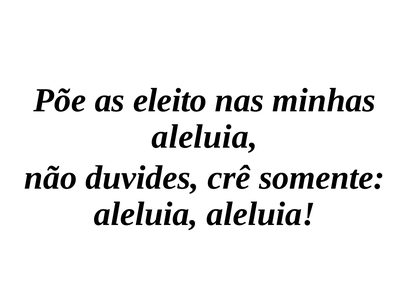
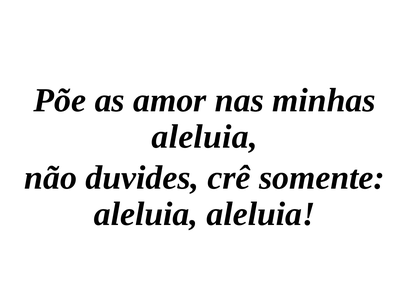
eleito: eleito -> amor
